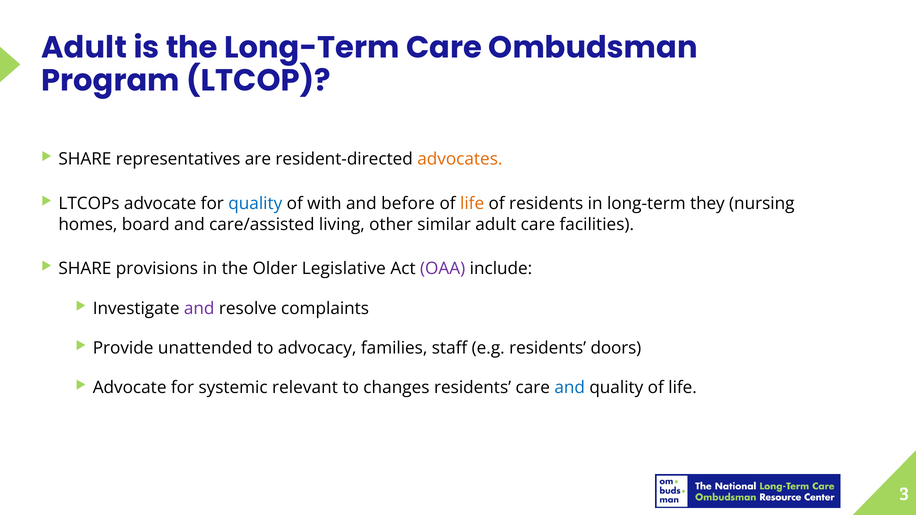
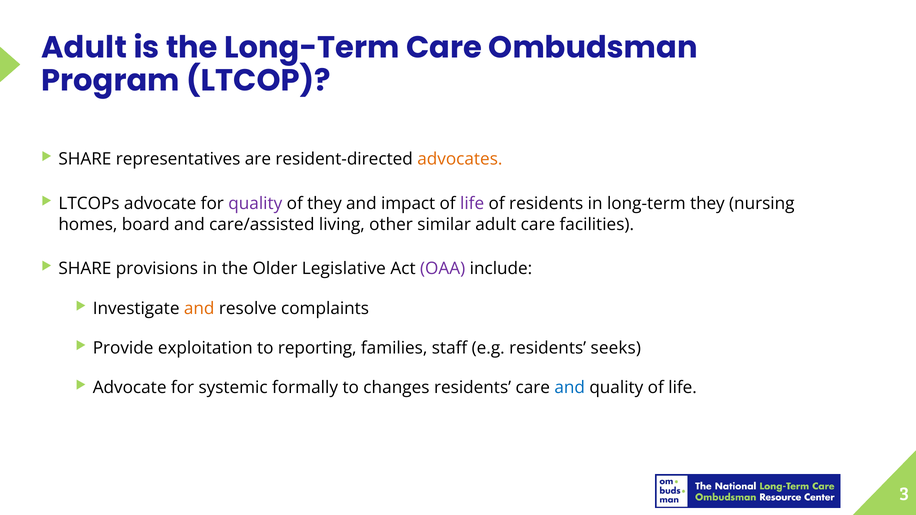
quality at (255, 204) colour: blue -> purple
of with: with -> they
before: before -> impact
life at (472, 204) colour: orange -> purple
and at (199, 309) colour: purple -> orange
unattended: unattended -> exploitation
advocacy: advocacy -> reporting
doors: doors -> seeks
relevant: relevant -> formally
